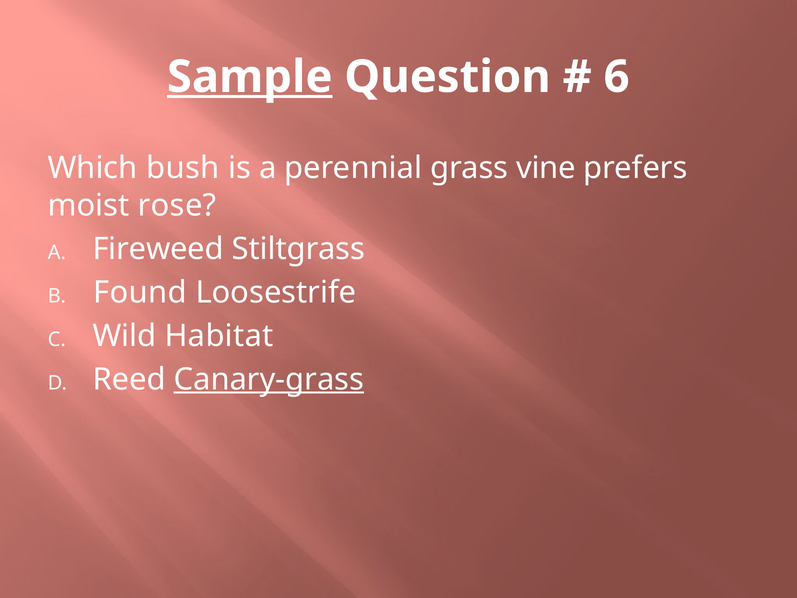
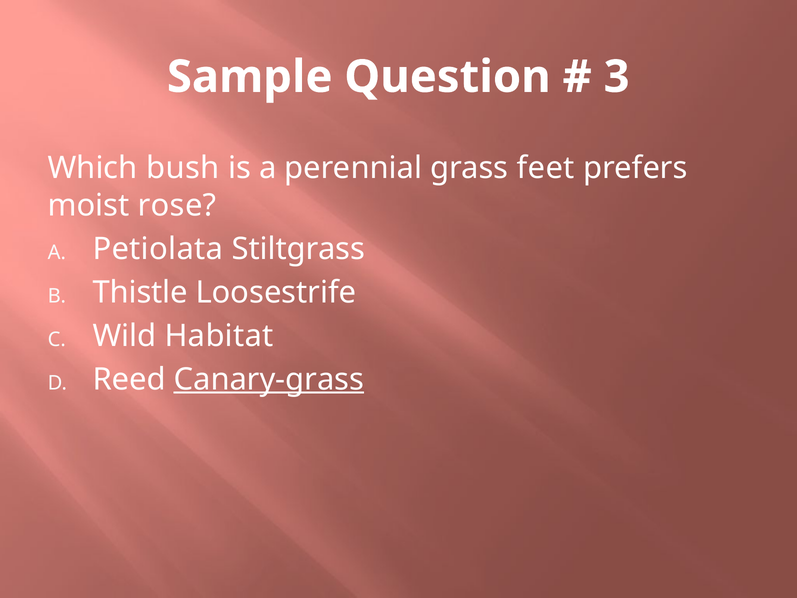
Sample underline: present -> none
6: 6 -> 3
vine: vine -> feet
Fireweed: Fireweed -> Petiolata
Found: Found -> Thistle
